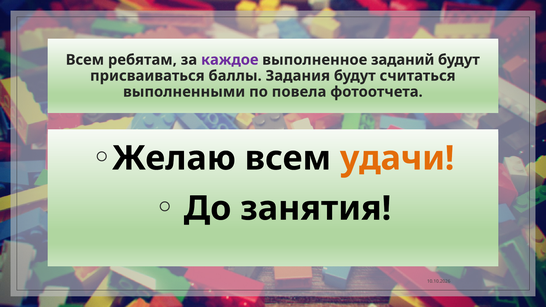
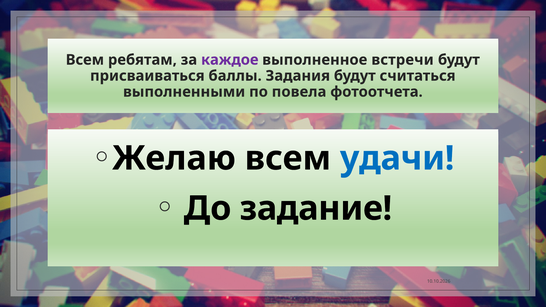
заданий: заданий -> встречи
удачи colour: orange -> blue
занятия: занятия -> задание
